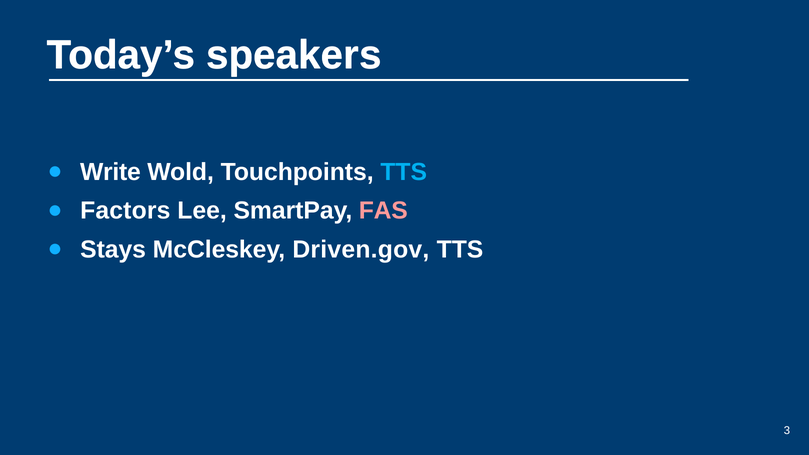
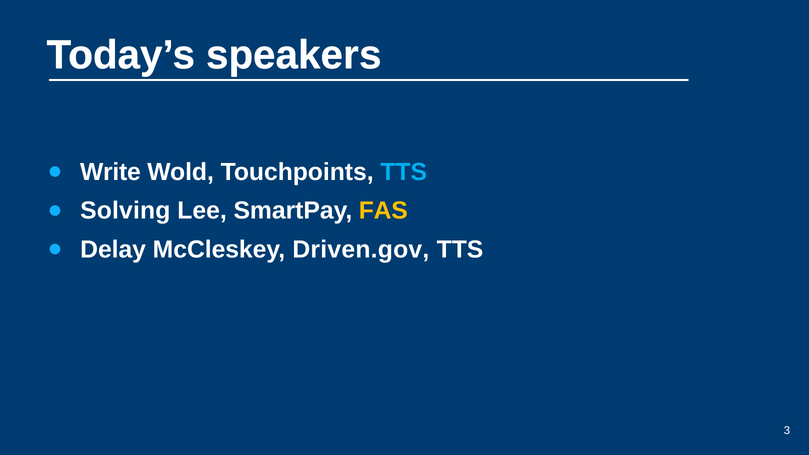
Factors: Factors -> Solving
FAS colour: pink -> yellow
Stays: Stays -> Delay
